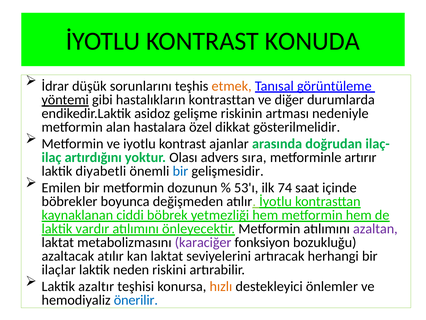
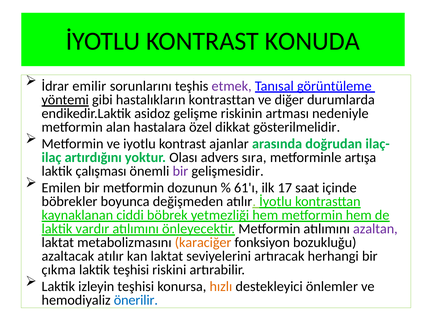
düşük: düşük -> emilir
etmek colour: orange -> purple
artırır: artırır -> artışa
diyabetli: diyabetli -> çalışması
bir at (180, 171) colour: blue -> purple
53'ı: 53'ı -> 61'ı
74: 74 -> 17
karaciğer colour: purple -> orange
ilaçlar: ilaçlar -> çıkma
laktik neden: neden -> teşhisi
azaltır: azaltır -> izleyin
